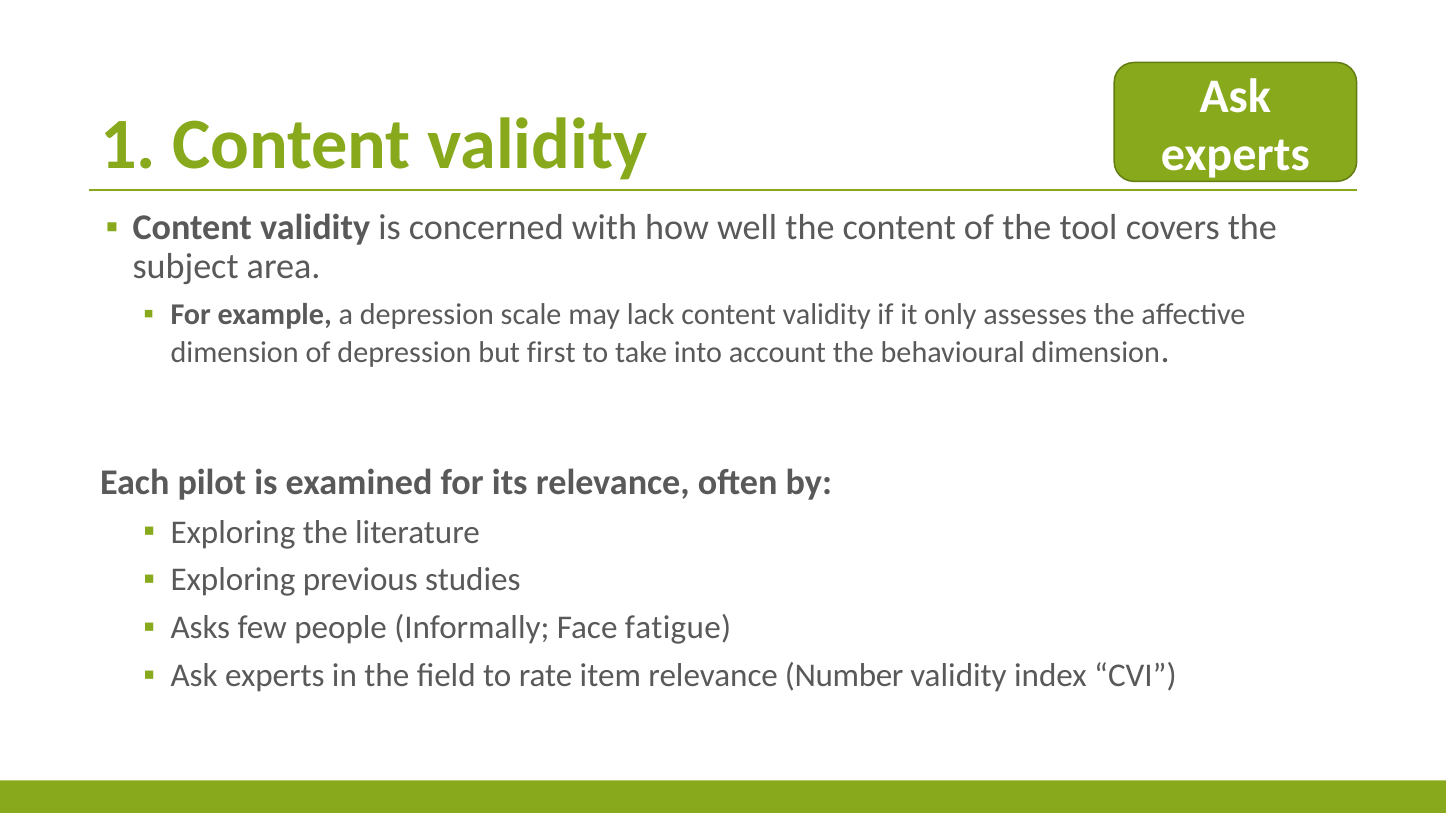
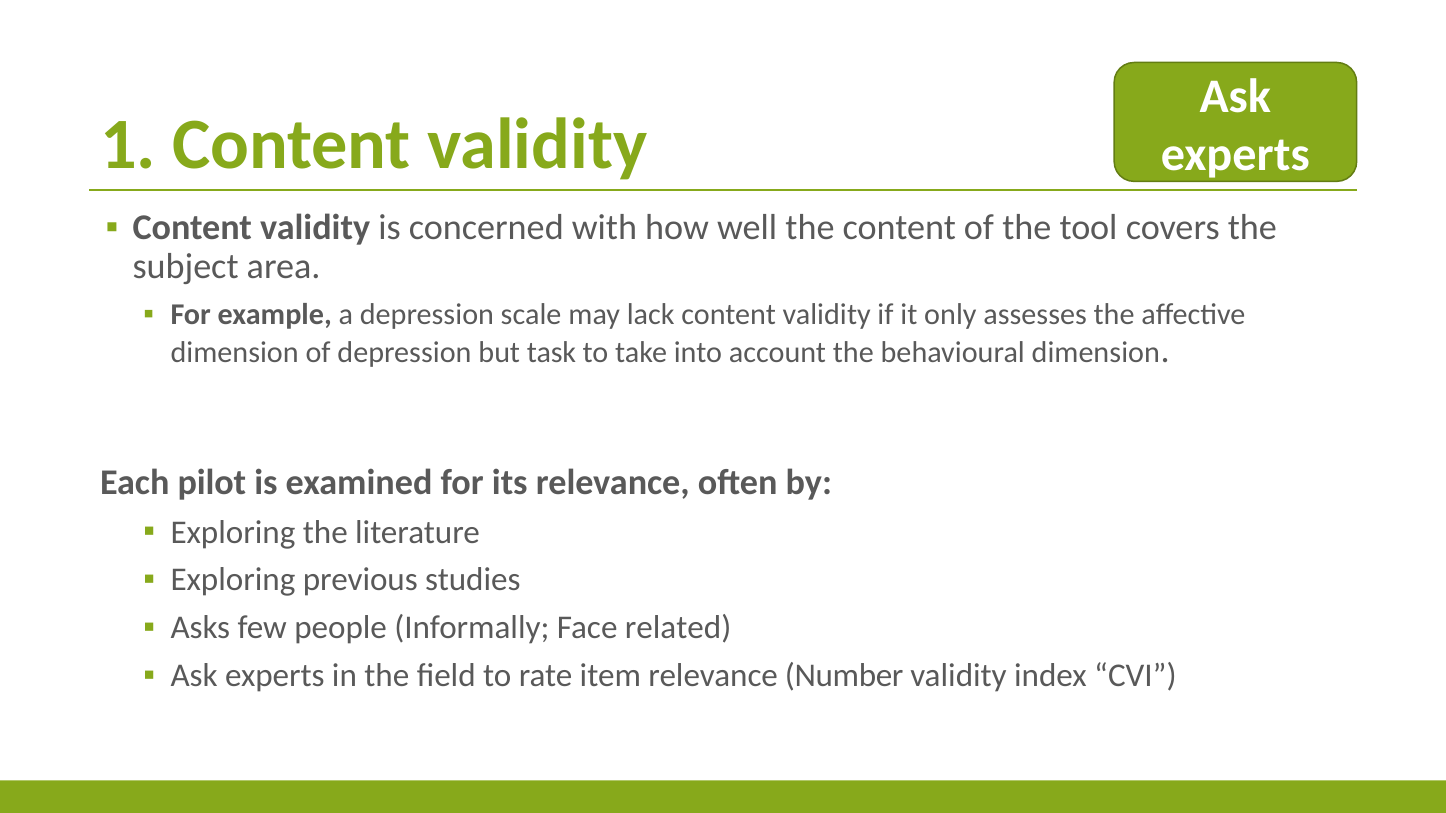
first: first -> task
fatigue: fatigue -> related
